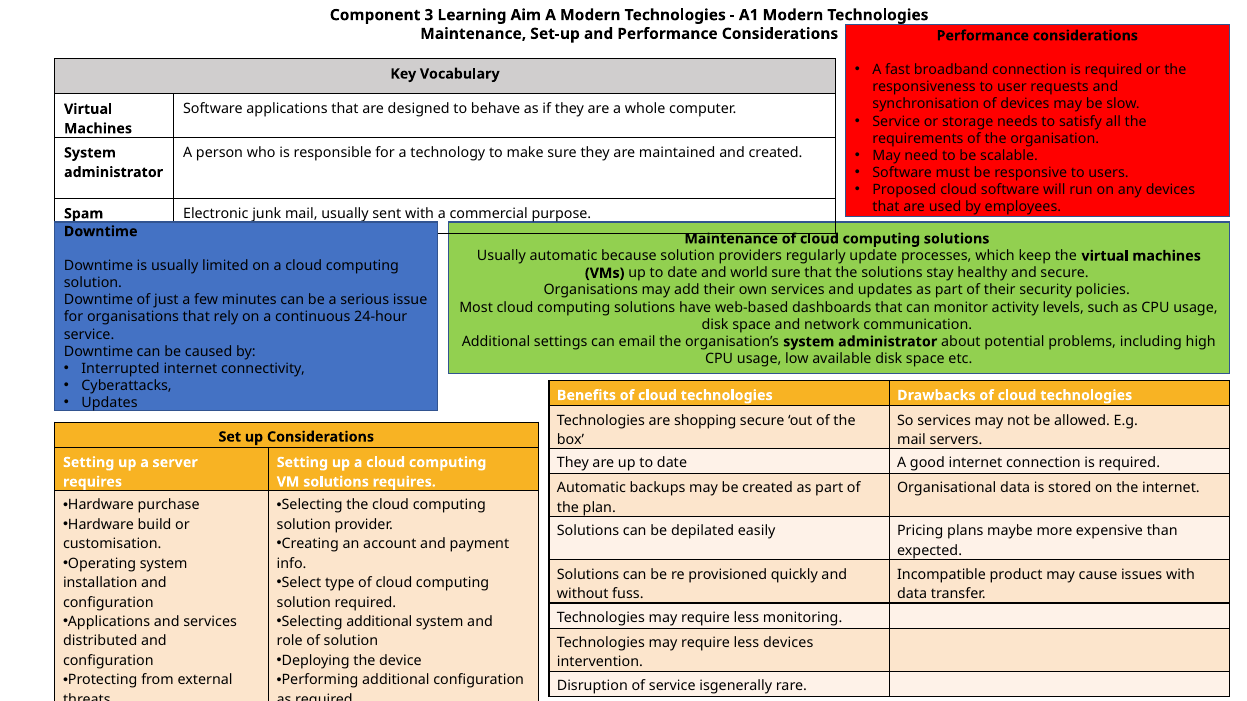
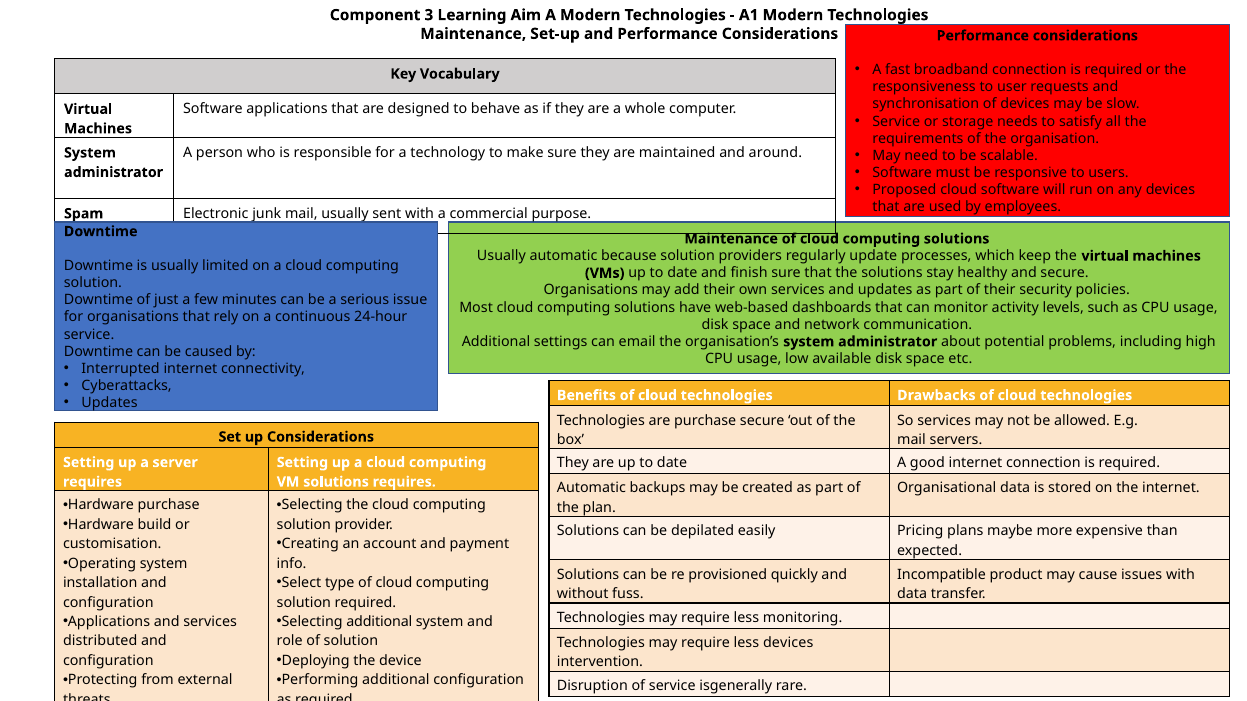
and created: created -> around
world: world -> finish
are shopping: shopping -> purchase
